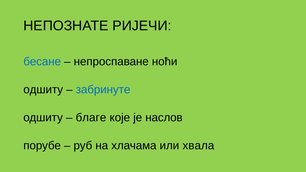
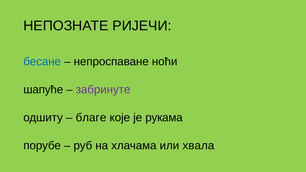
одшиту at (43, 90): одшиту -> шапуће
забринуте colour: blue -> purple
наслов: наслов -> рукама
